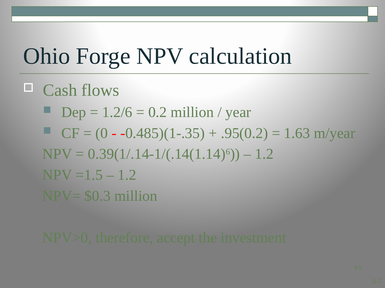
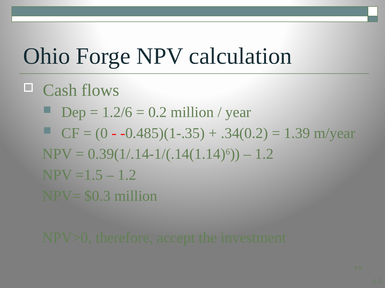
.95(0.2: .95(0.2 -> .34(0.2
1.63: 1.63 -> 1.39
